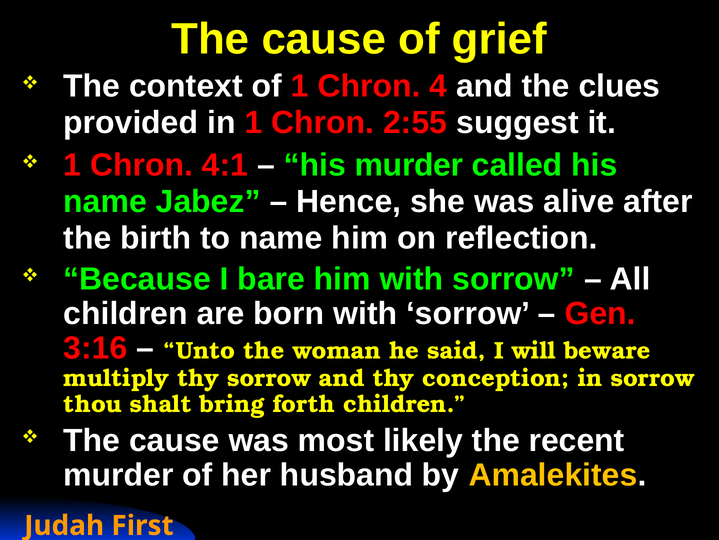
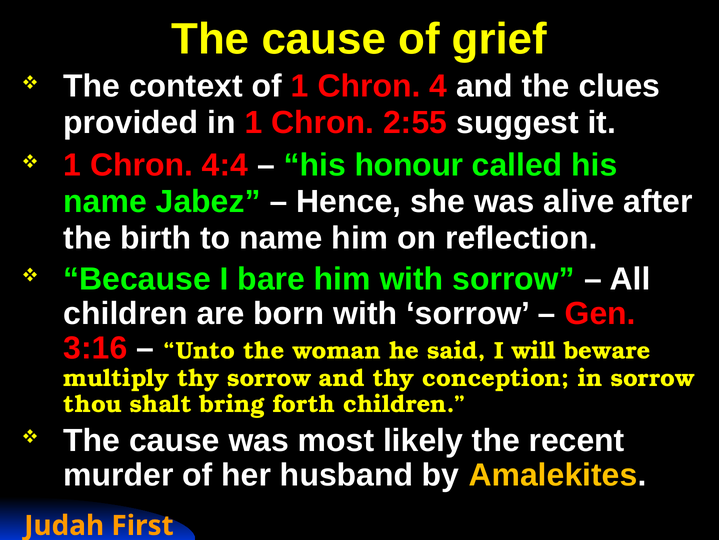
4:1: 4:1 -> 4:4
his murder: murder -> honour
